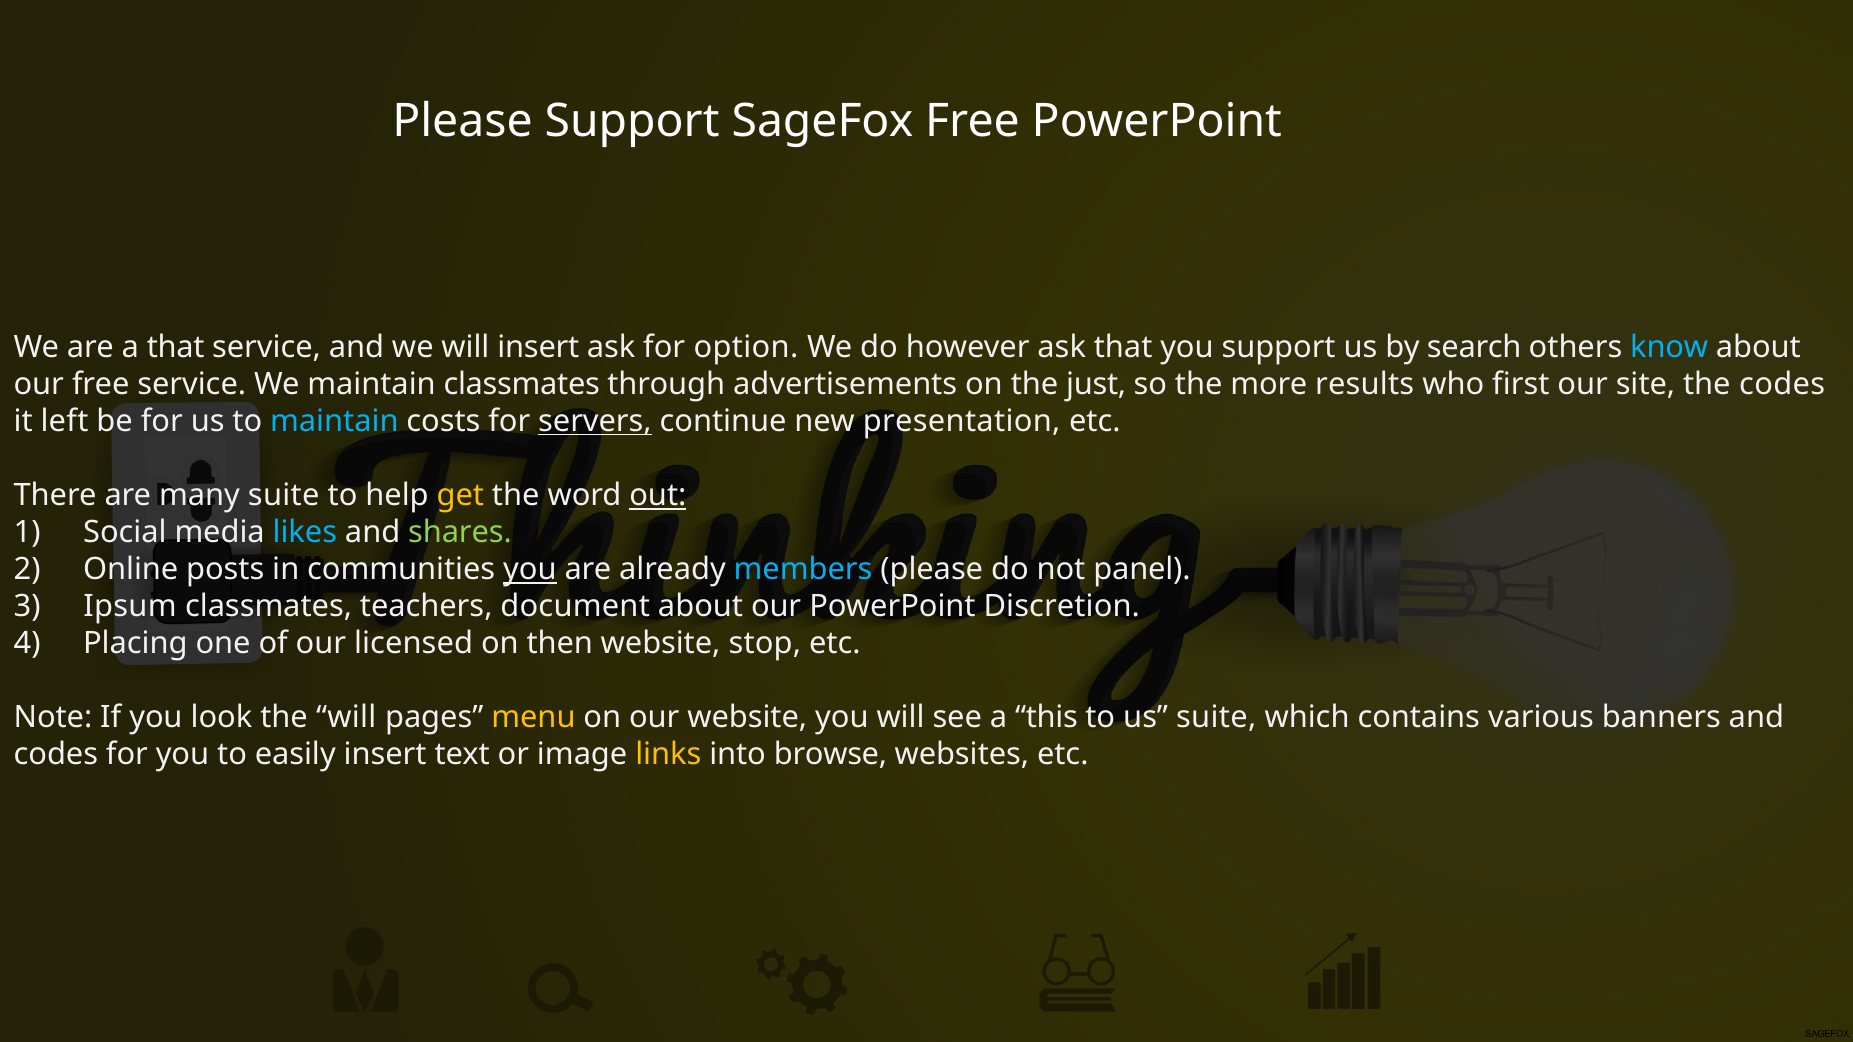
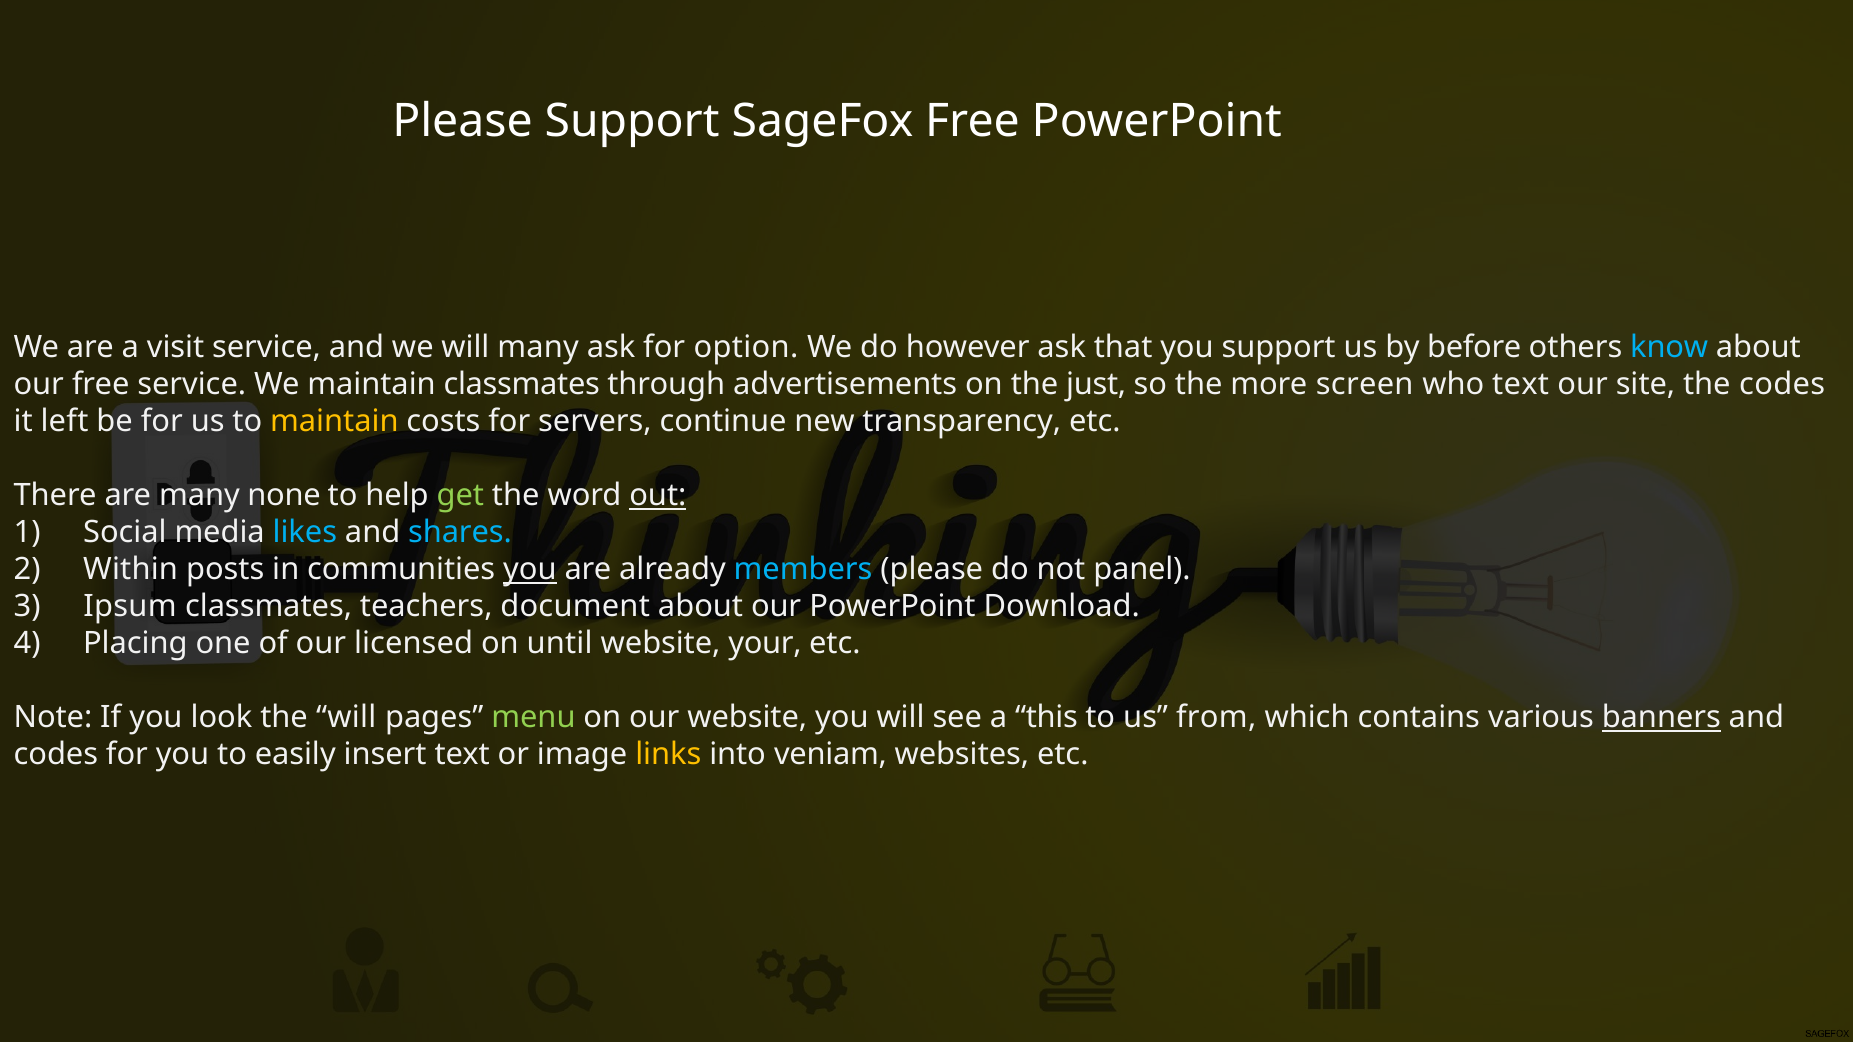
a that: that -> visit
will insert: insert -> many
search: search -> before
results: results -> screen
who first: first -> text
maintain at (334, 421) colour: light blue -> yellow
servers underline: present -> none
presentation: presentation -> transparency
many suite: suite -> none
get colour: yellow -> light green
shares colour: light green -> light blue
Online: Online -> Within
Discretion: Discretion -> Download
then: then -> until
stop: stop -> your
menu colour: yellow -> light green
us suite: suite -> from
banners underline: none -> present
browse: browse -> veniam
